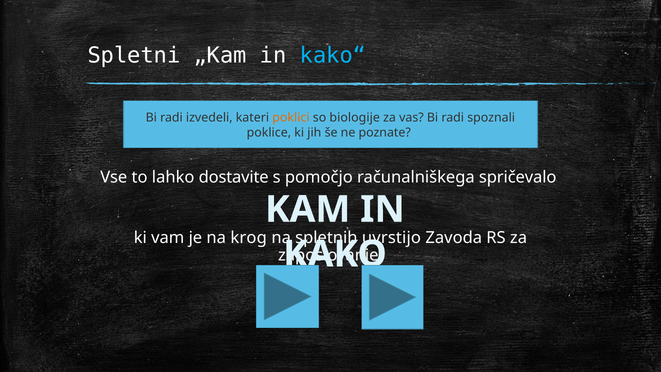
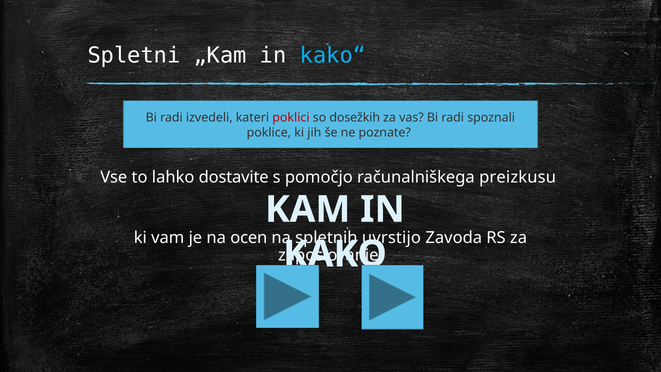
poklici colour: orange -> red
biologije: biologije -> dosežkih
spričevalo: spričevalo -> preizkusu
krog: krog -> ocen
